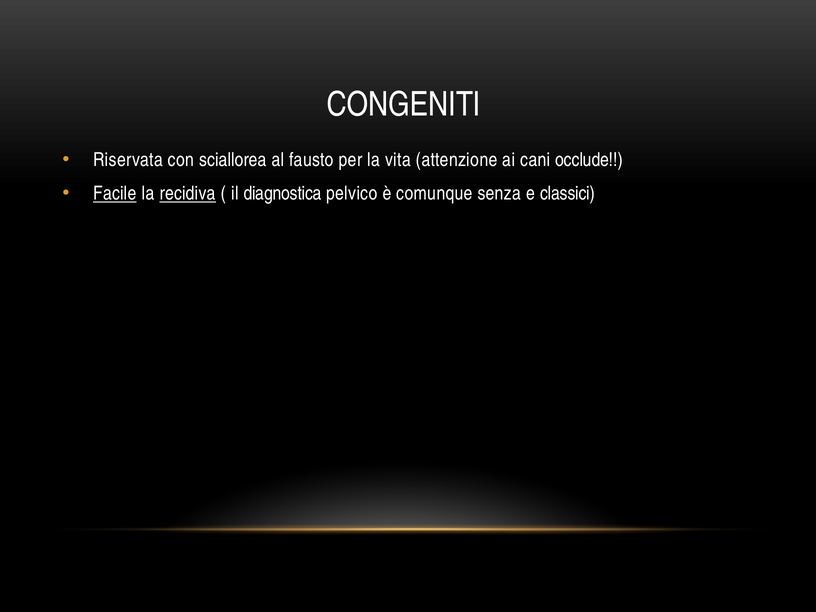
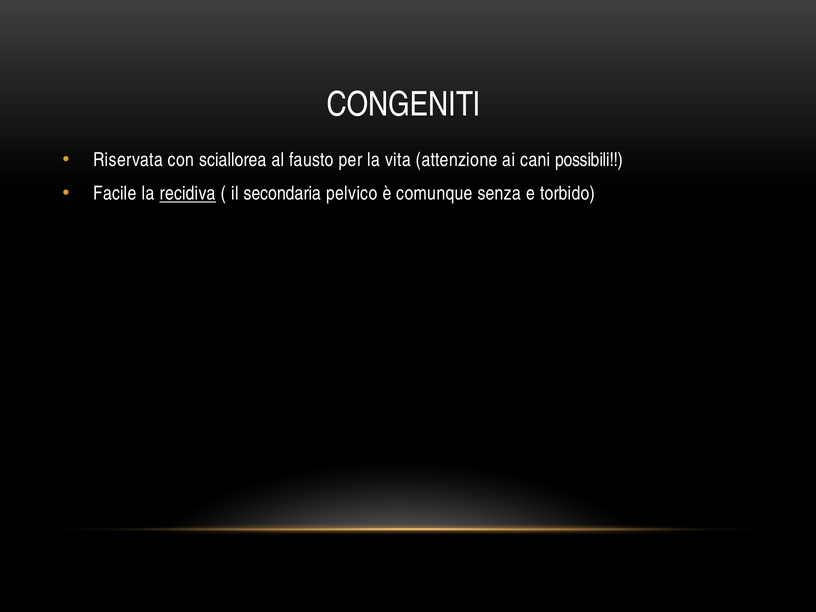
occlude: occlude -> possibili
Facile underline: present -> none
diagnostica: diagnostica -> secondaria
classici: classici -> torbido
